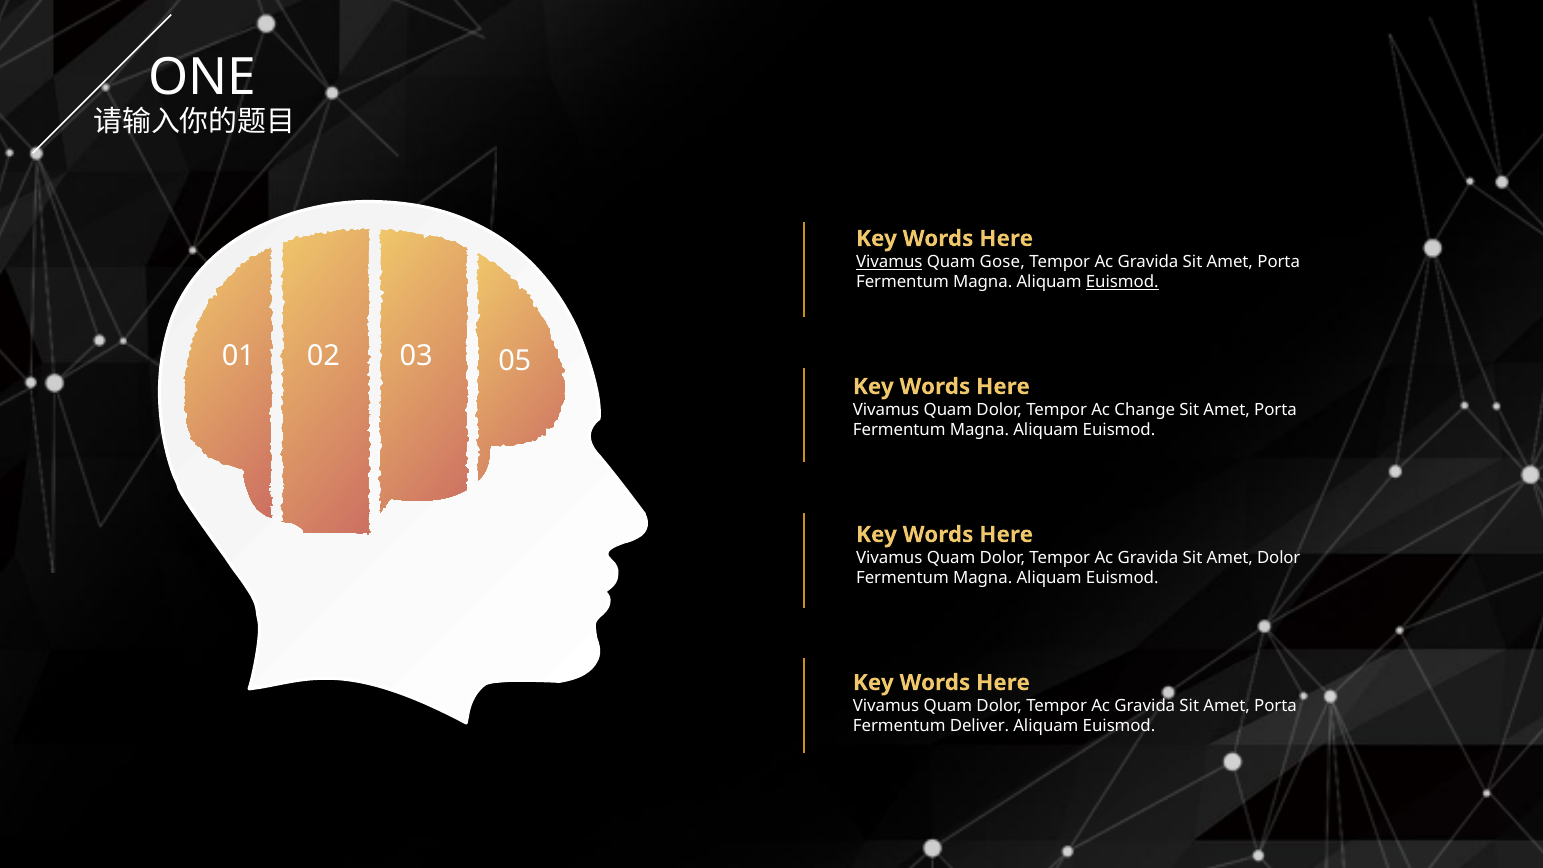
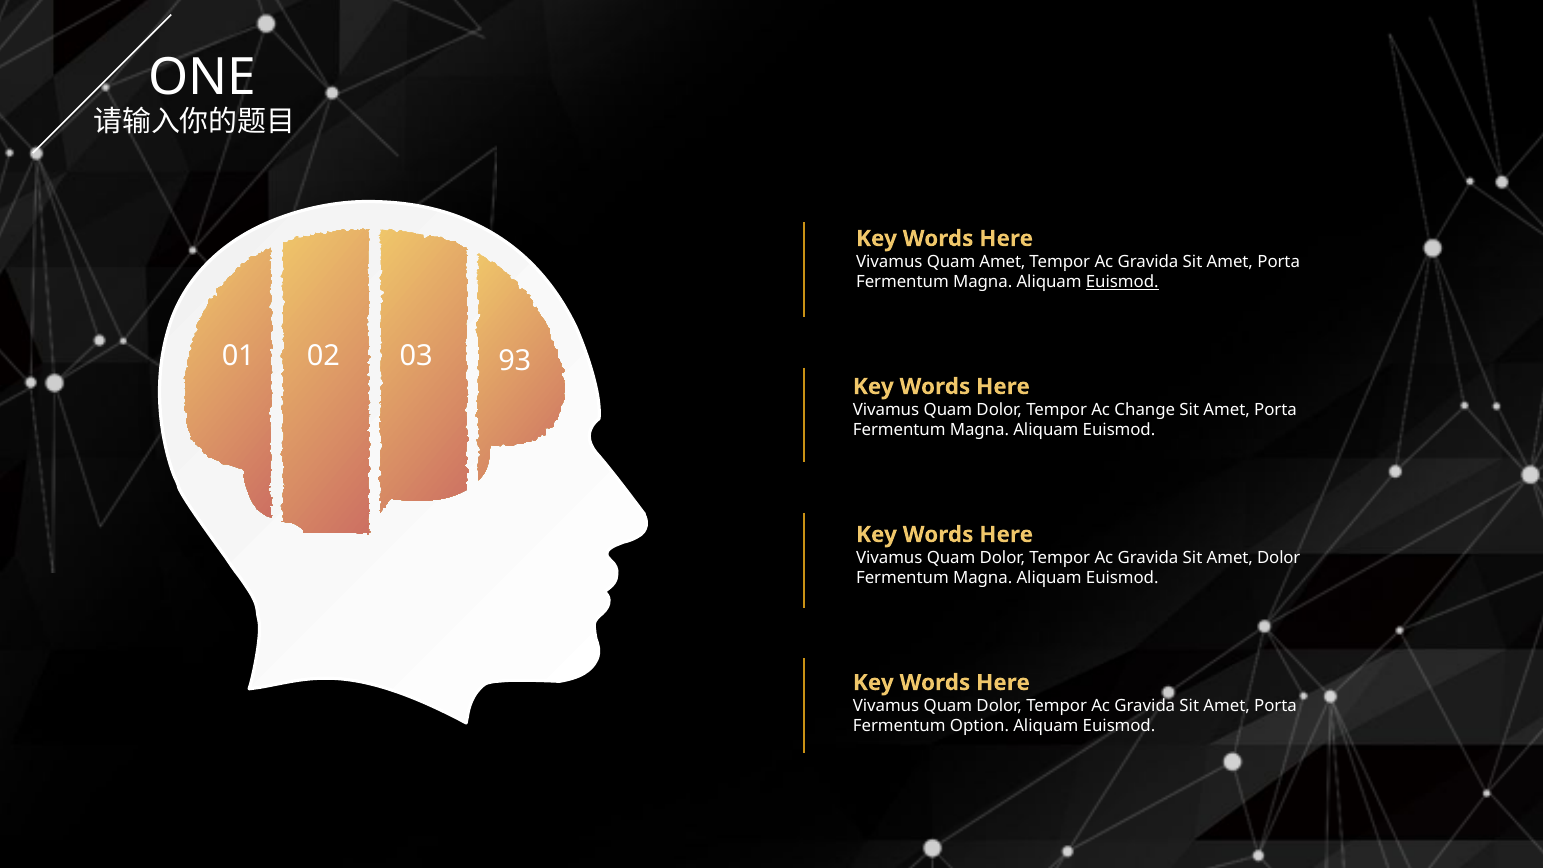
Vivamus at (889, 262) underline: present -> none
Quam Gose: Gose -> Amet
05: 05 -> 93
Deliver: Deliver -> Option
